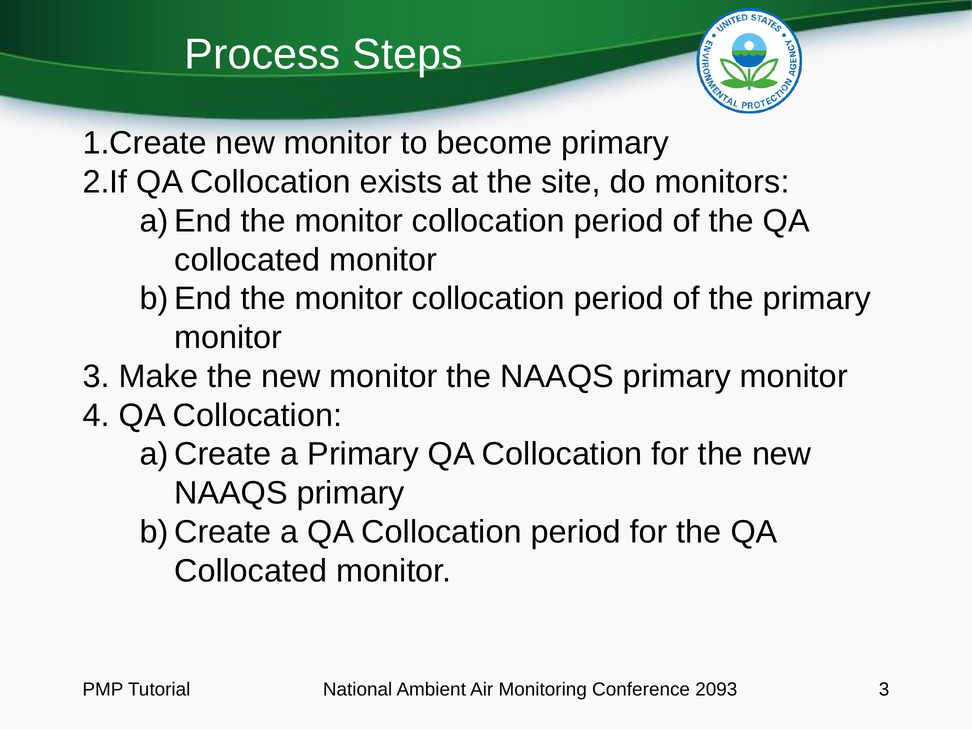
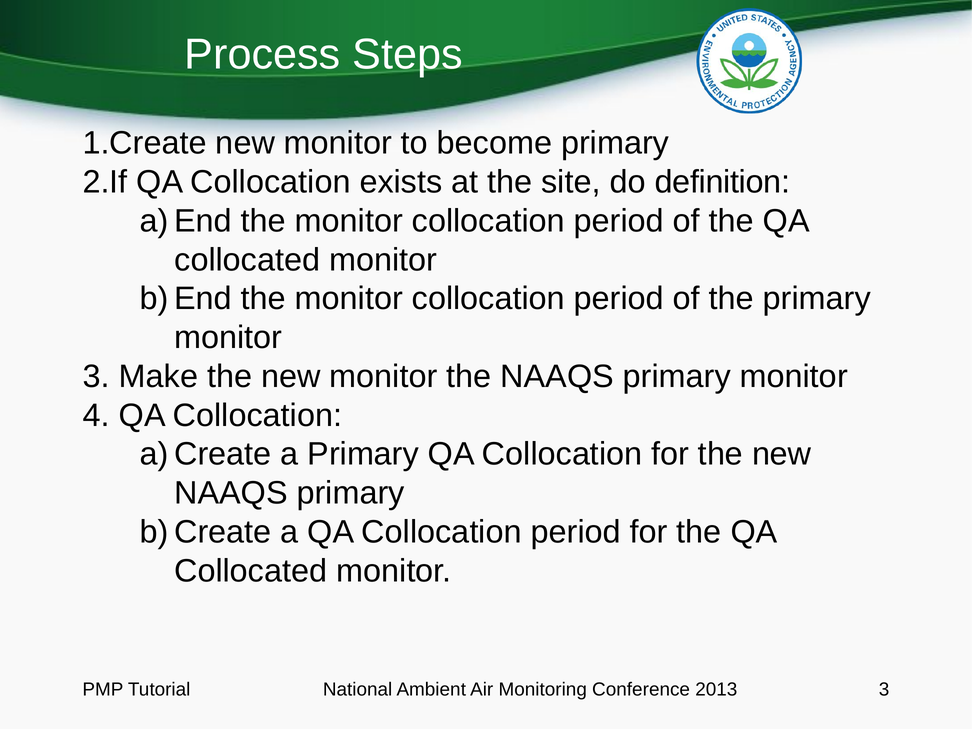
monitors: monitors -> definition
2093: 2093 -> 2013
